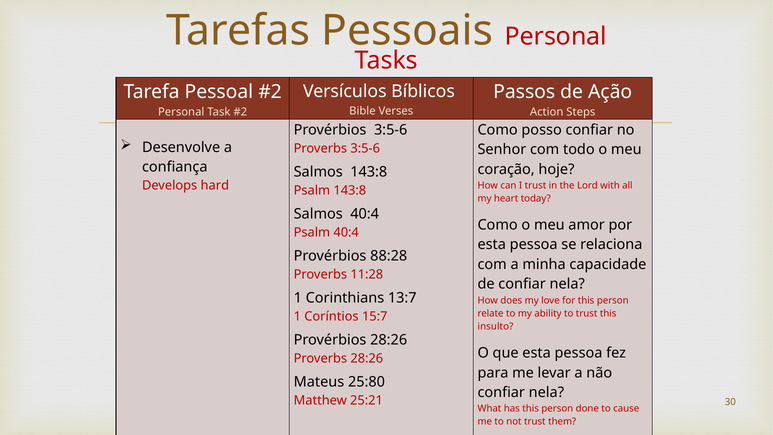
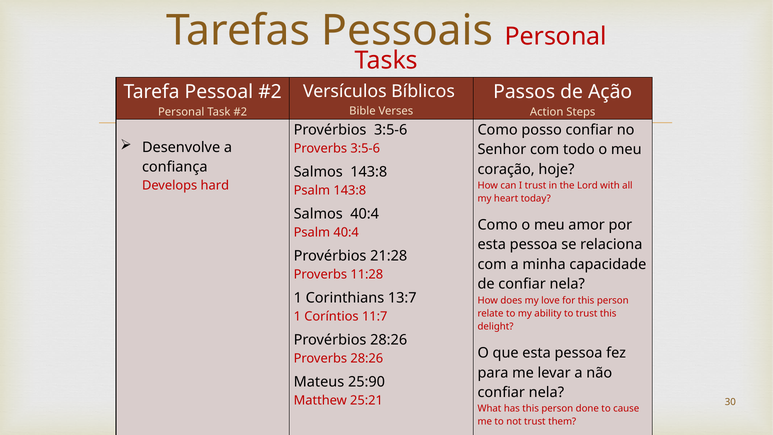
88:28: 88:28 -> 21:28
15:7: 15:7 -> 11:7
insulto: insulto -> delight
25:80: 25:80 -> 25:90
